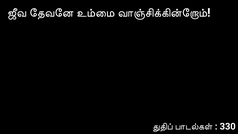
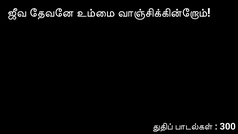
330: 330 -> 300
